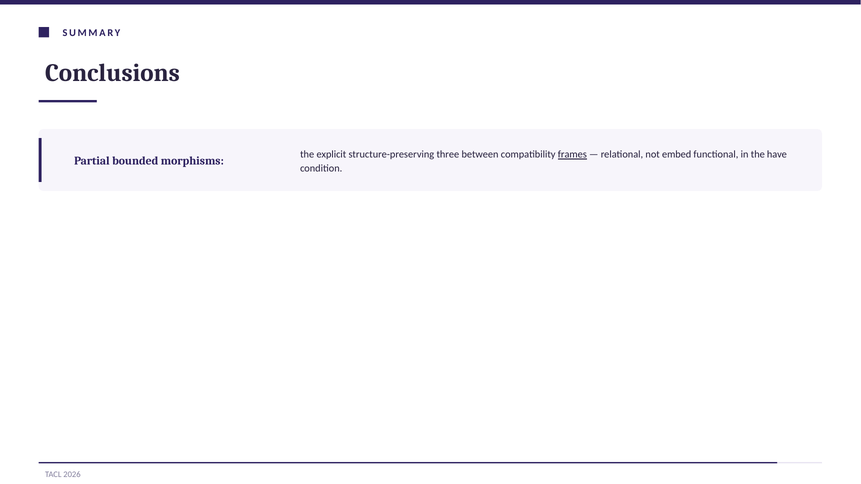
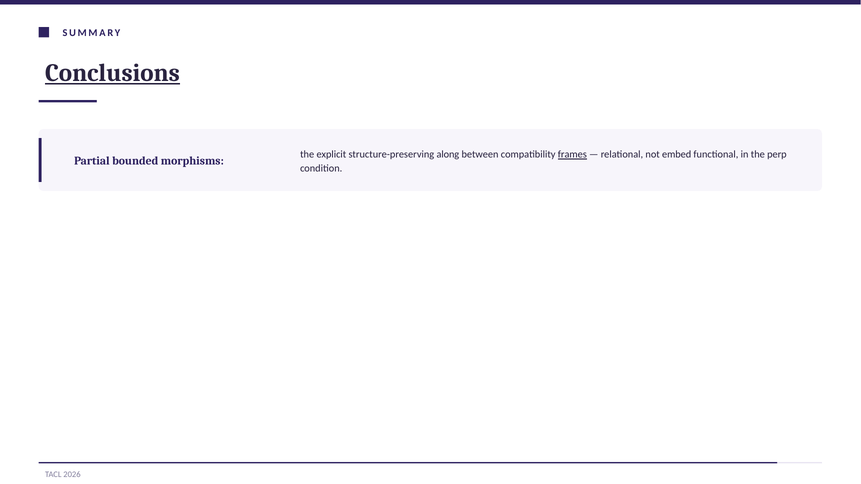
Conclusions underline: none -> present
three: three -> along
have: have -> perp
